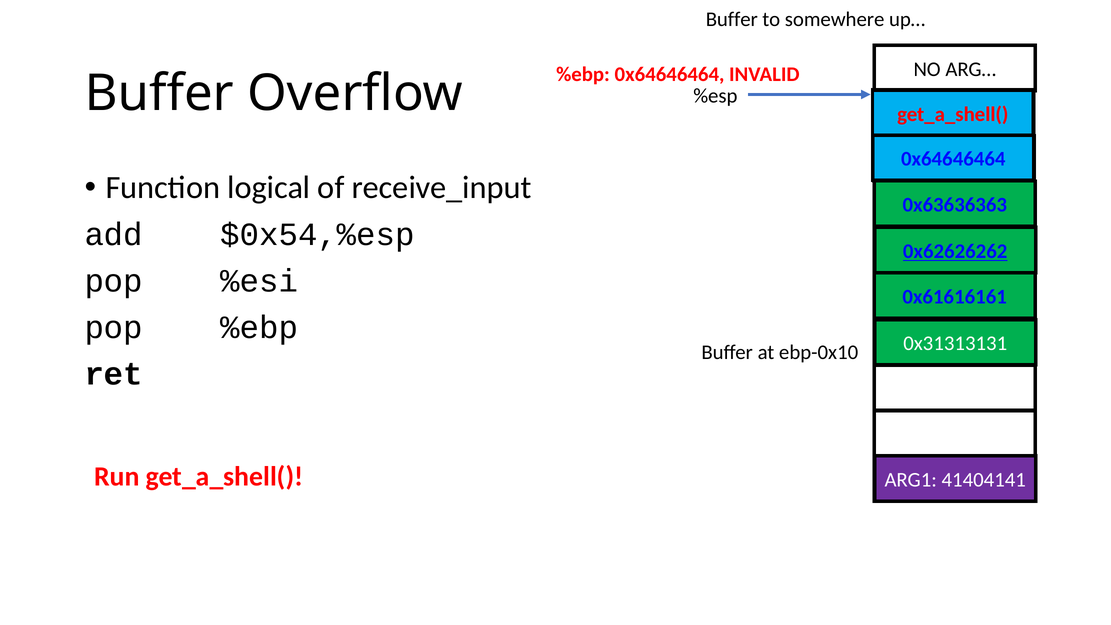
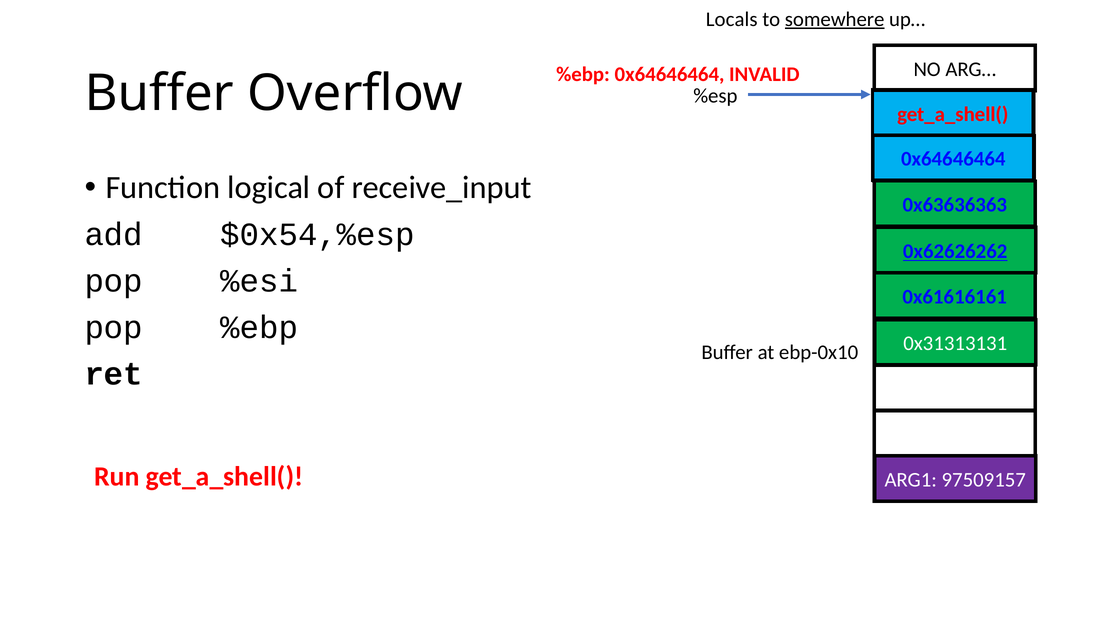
Buffer at (732, 19): Buffer -> Locals
somewhere underline: none -> present
41404141: 41404141 -> 97509157
